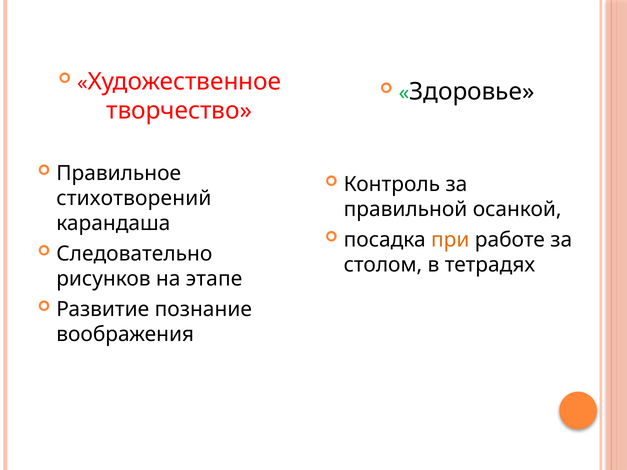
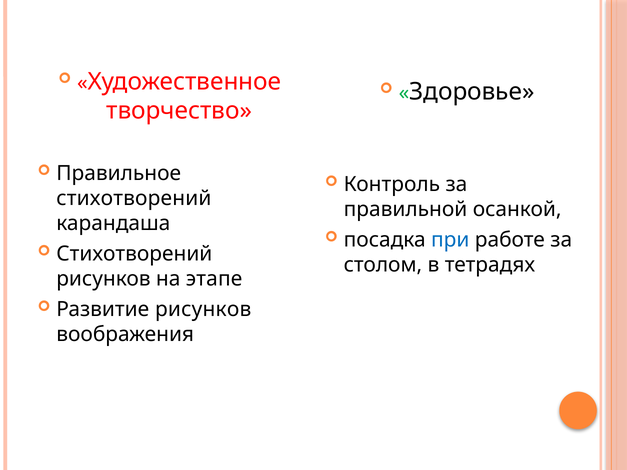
при colour: orange -> blue
Следовательно at (134, 254): Следовательно -> Стихотворений
Развитие познание: познание -> рисунков
